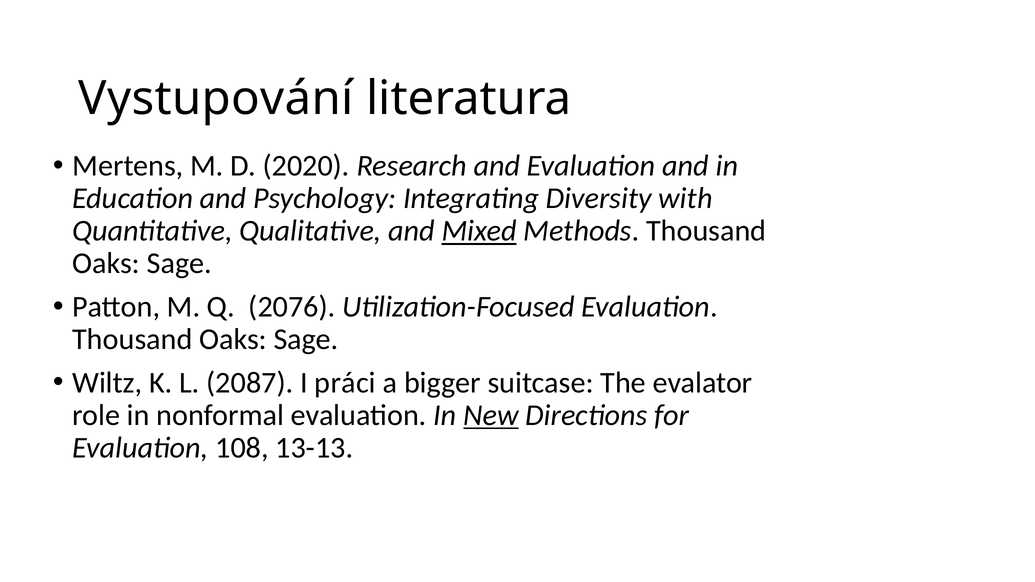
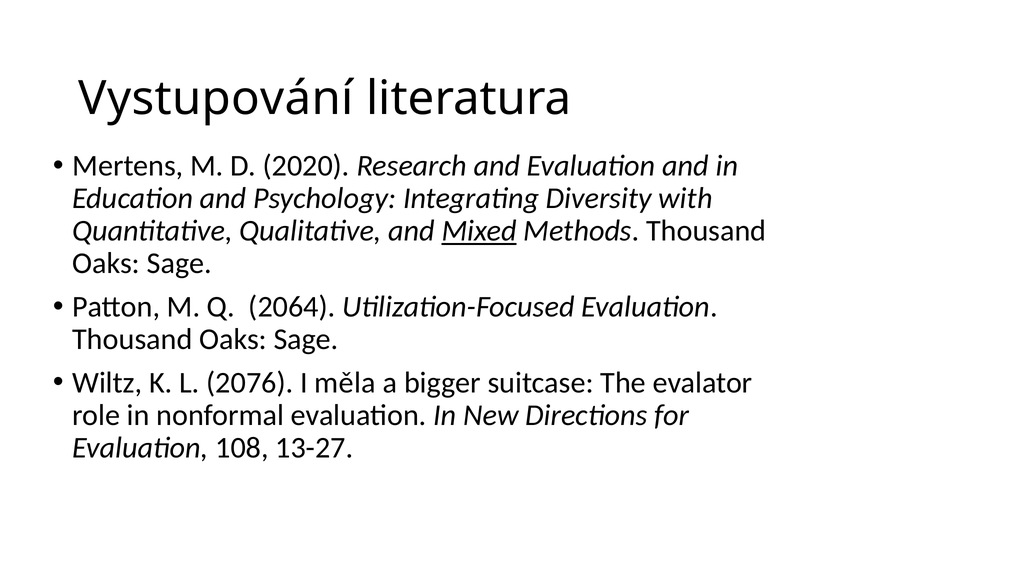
2076: 2076 -> 2064
2087: 2087 -> 2076
práci: práci -> měla
New underline: present -> none
13-13: 13-13 -> 13-27
